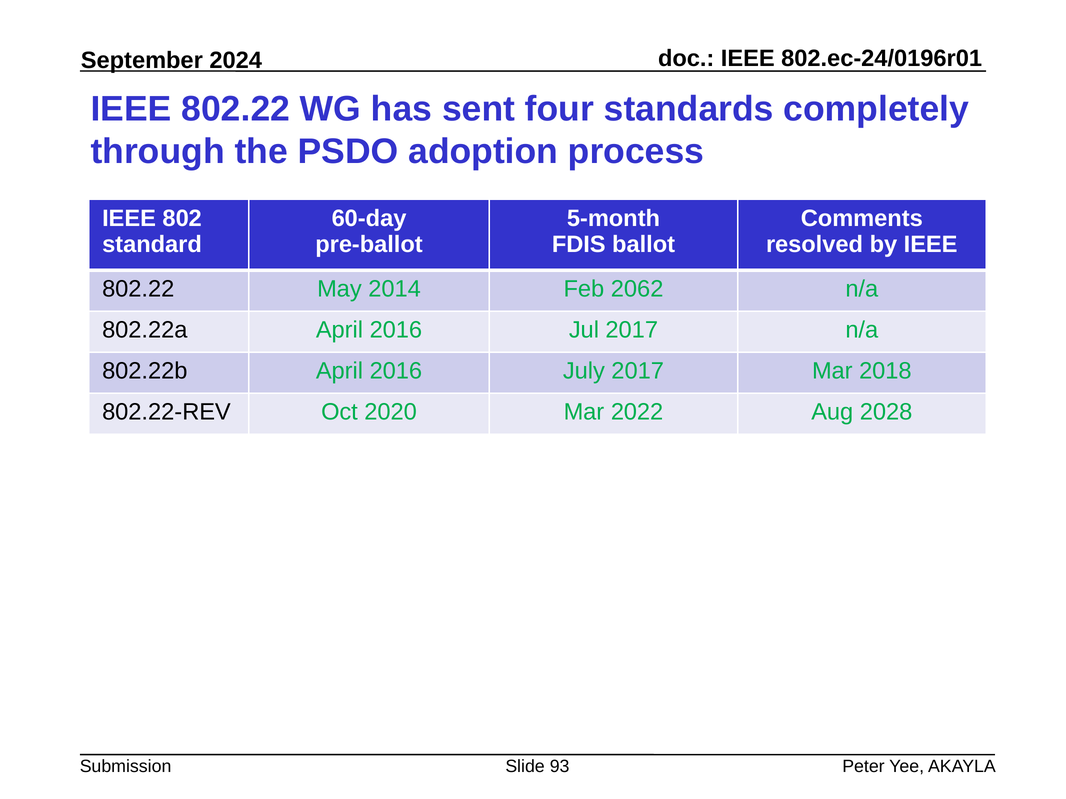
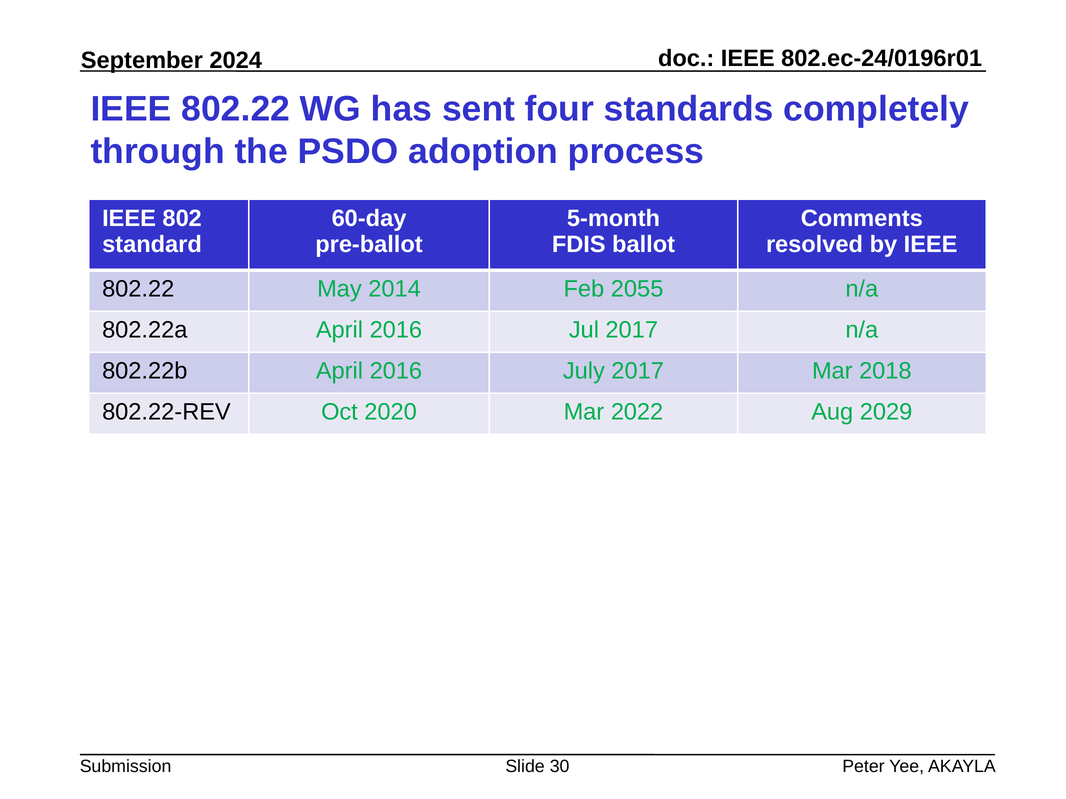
2062: 2062 -> 2055
2028: 2028 -> 2029
93: 93 -> 30
